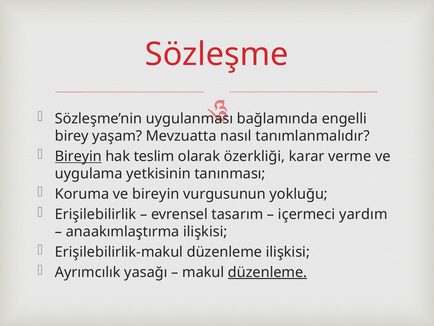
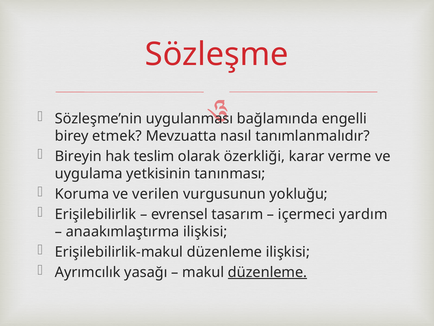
yaşam: yaşam -> etmek
Bireyin at (78, 156) underline: present -> none
ve bireyin: bireyin -> verilen
